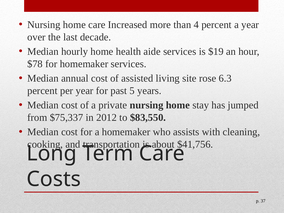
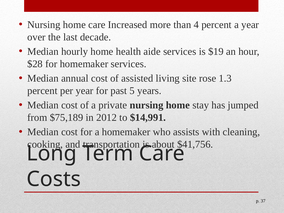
$78: $78 -> $28
6.3: 6.3 -> 1.3
$75,337: $75,337 -> $75,189
$83,550: $83,550 -> $14,991
